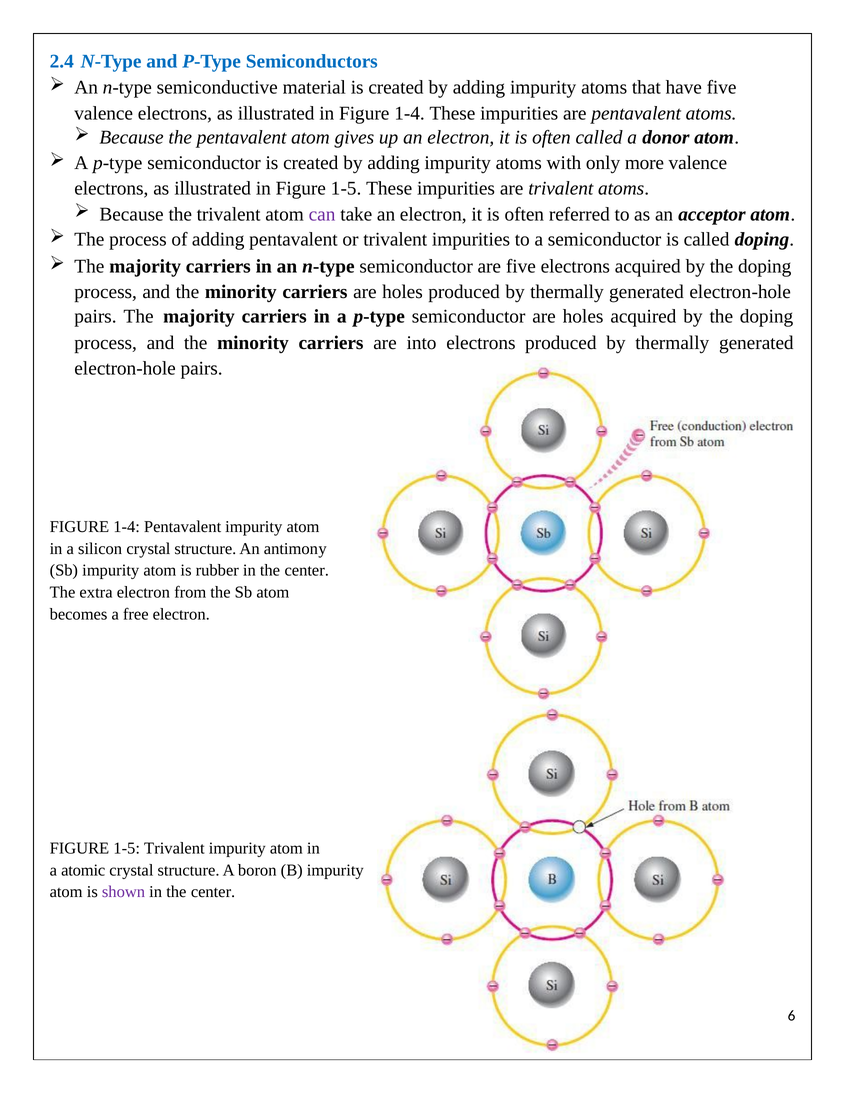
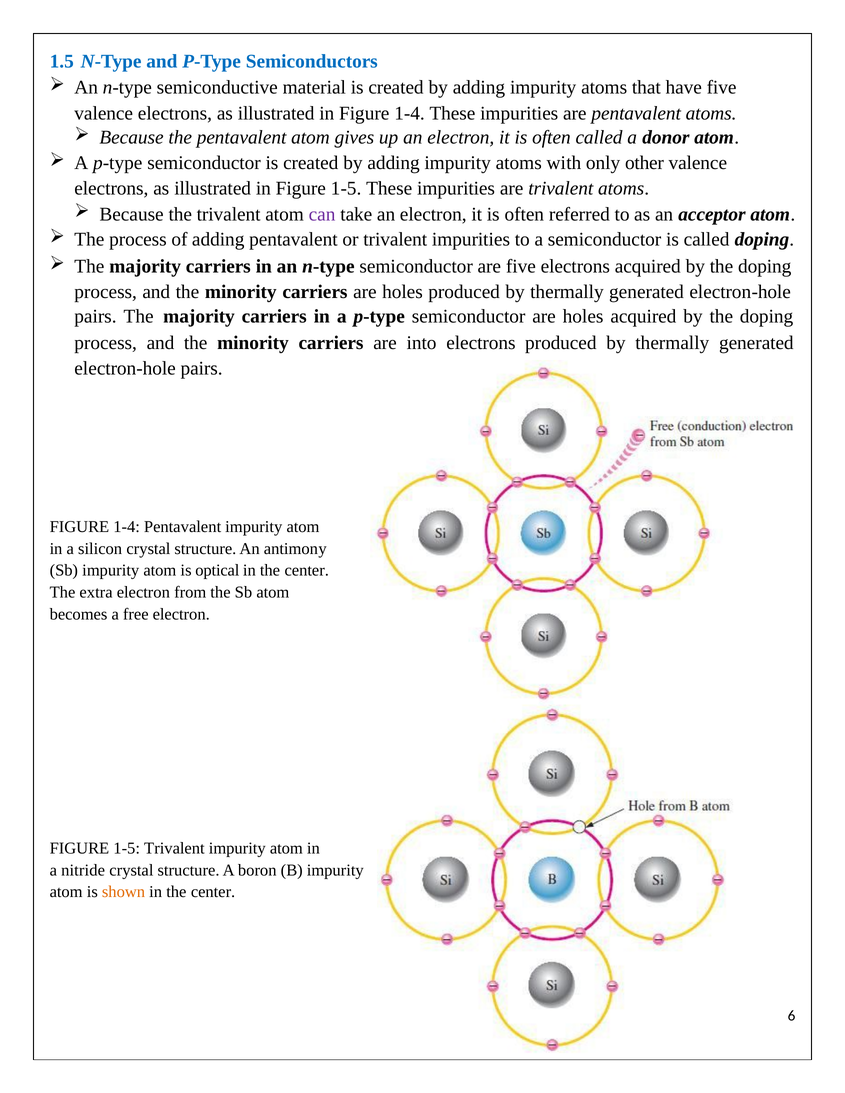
2.4: 2.4 -> 1.5
more: more -> other
rubber: rubber -> optical
atomic: atomic -> nitride
shown colour: purple -> orange
